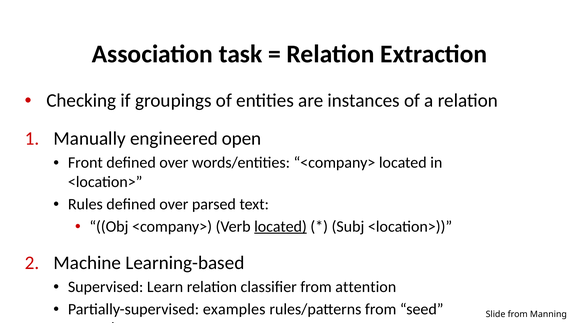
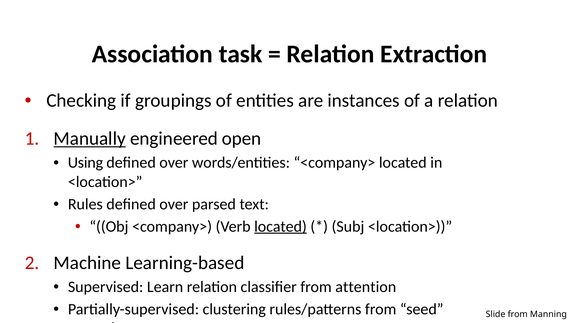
Manually underline: none -> present
Front: Front -> Using
Partially-supervised examples: examples -> clustering
